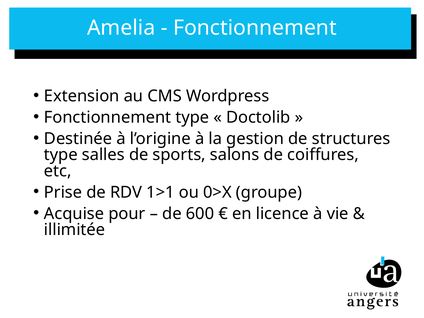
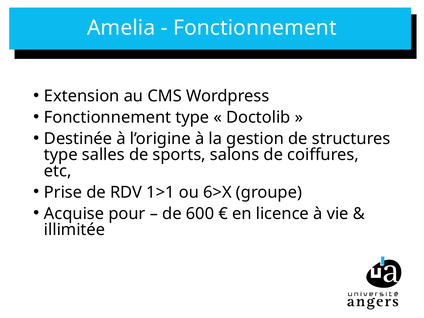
0>X: 0>X -> 6>X
